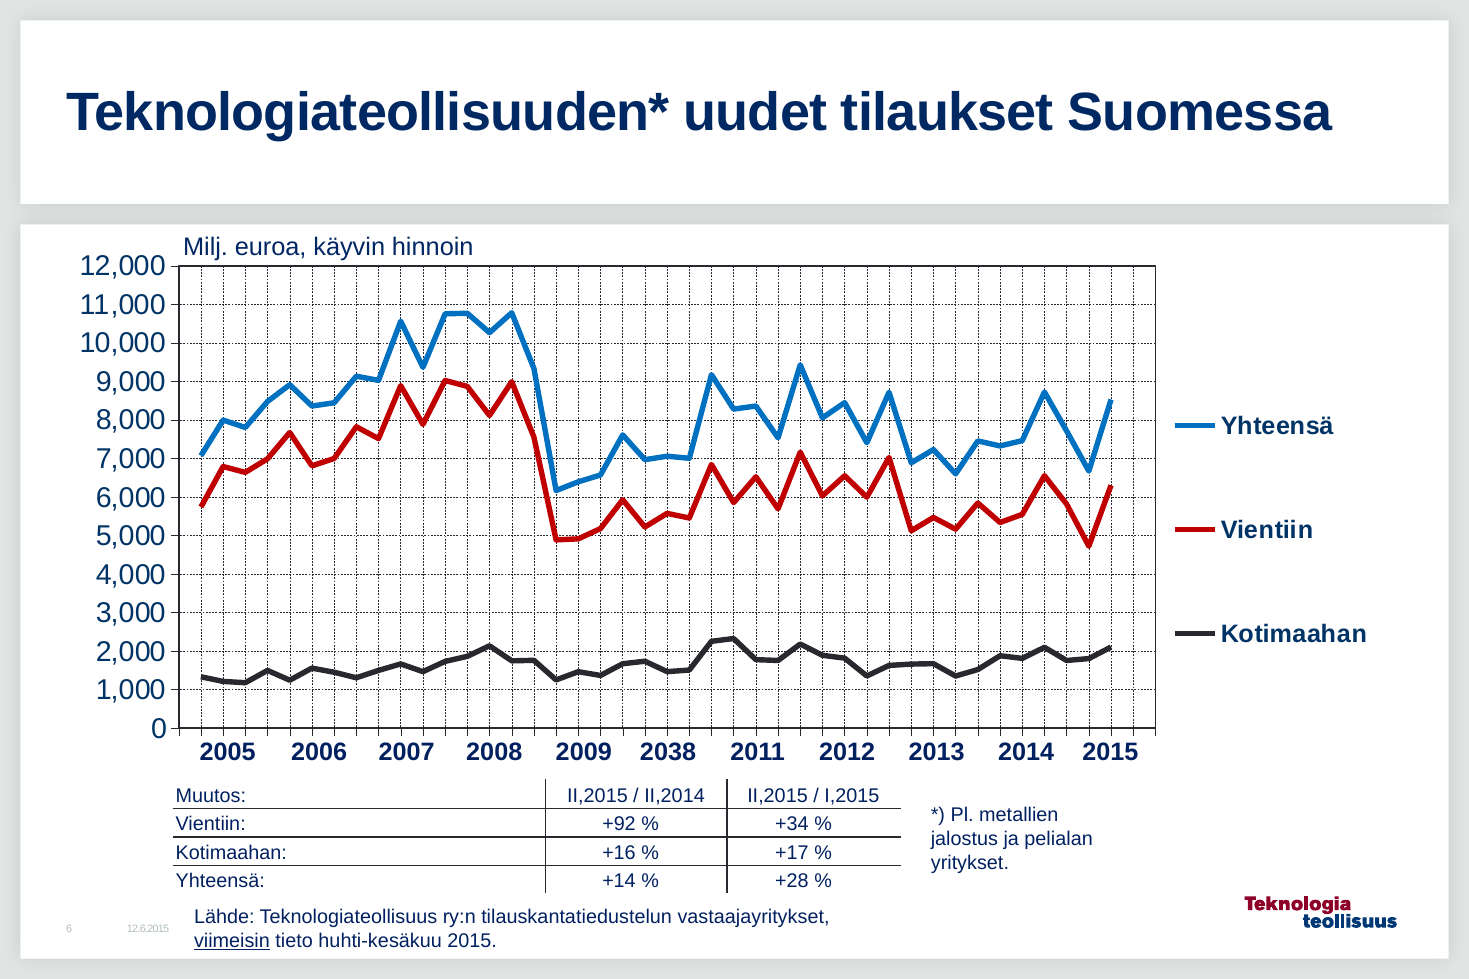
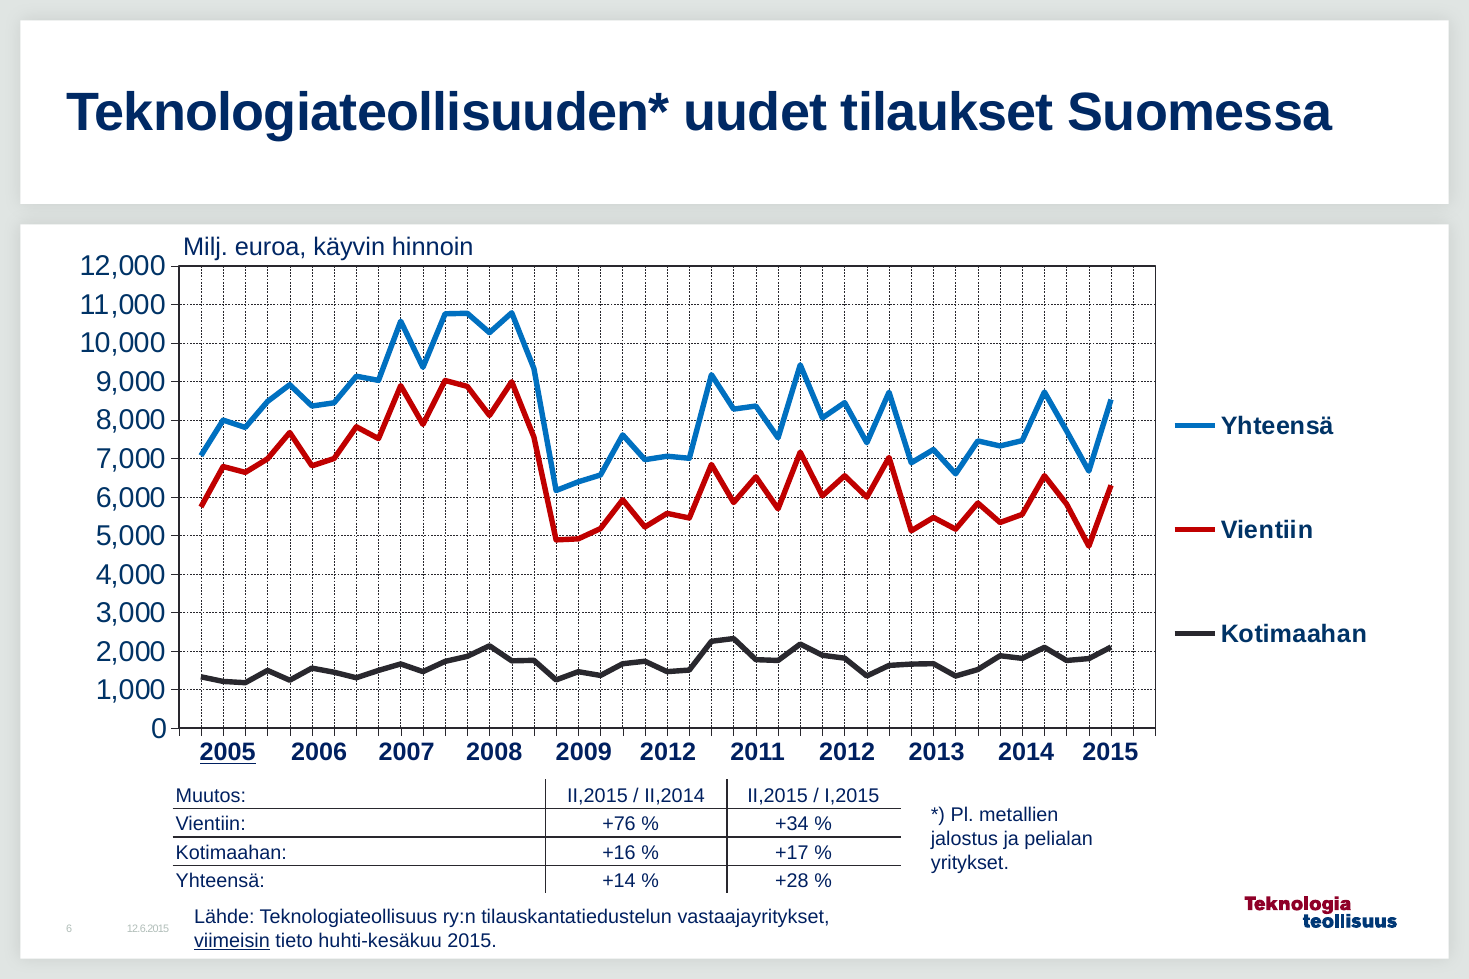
2005 underline: none -> present
2009 2038: 2038 -> 2012
+92: +92 -> +76
